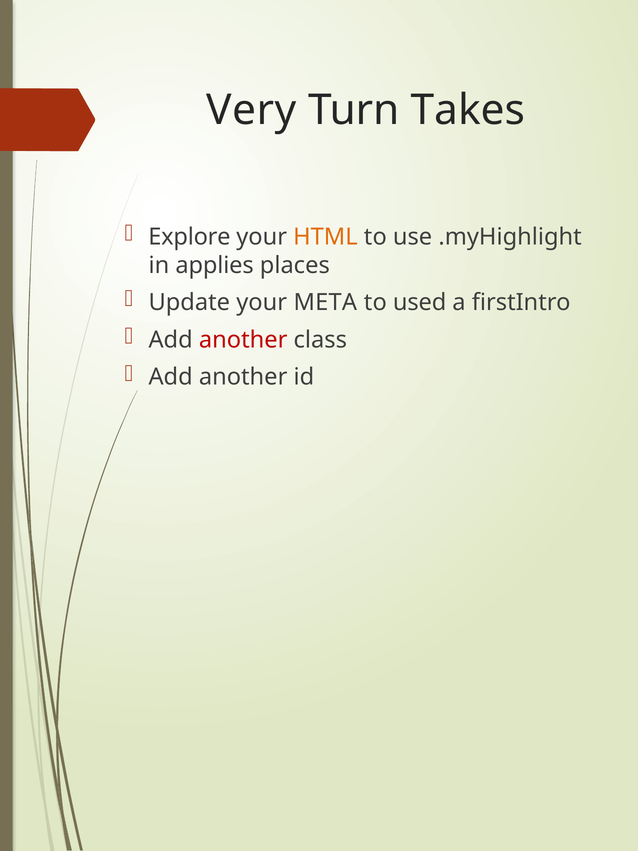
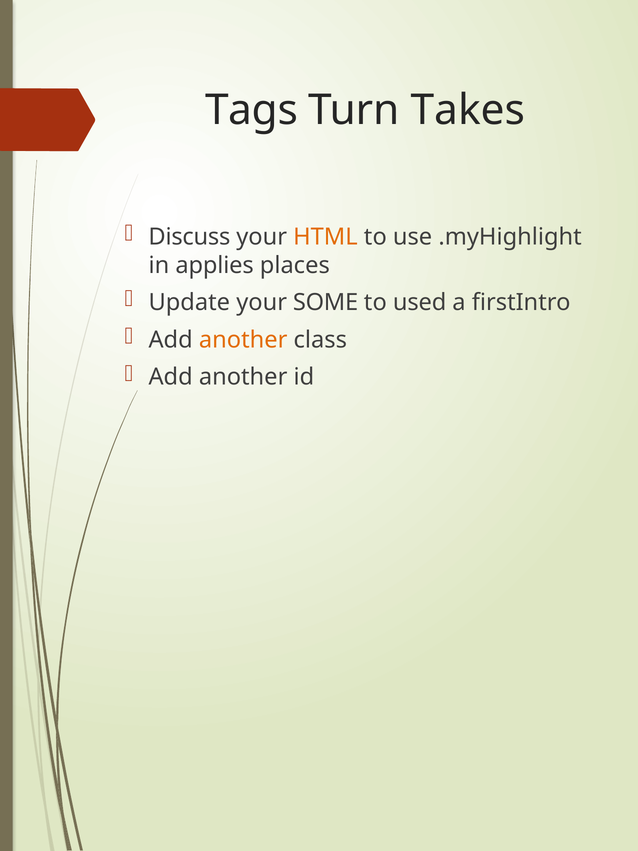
Very: Very -> Tags
Explore: Explore -> Discuss
META: META -> SOME
another at (243, 340) colour: red -> orange
